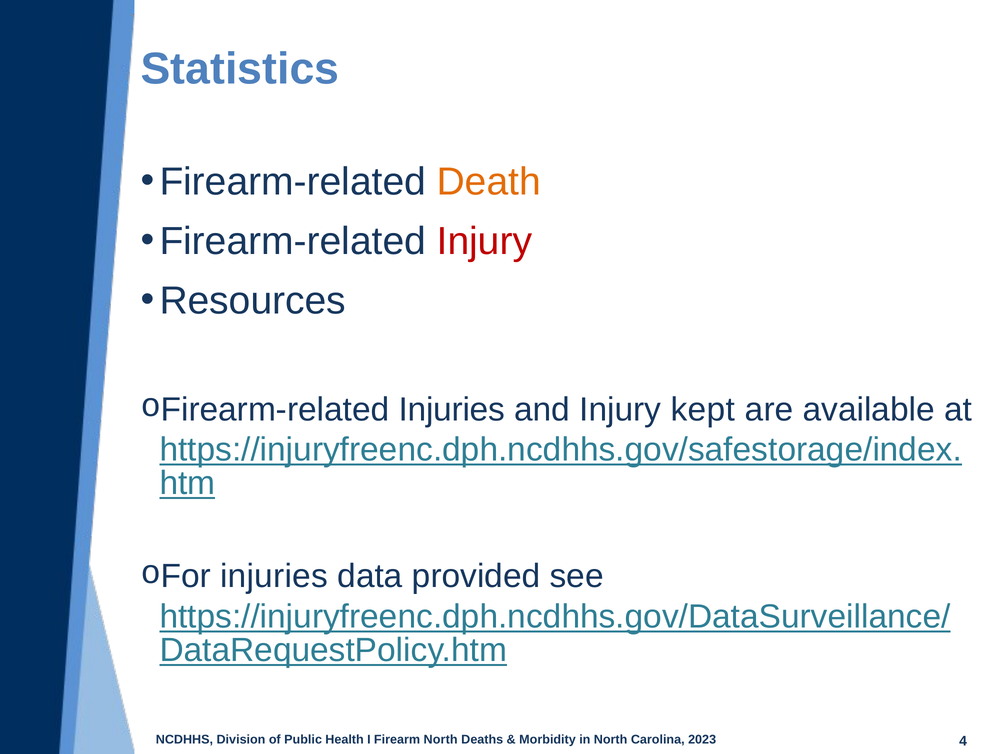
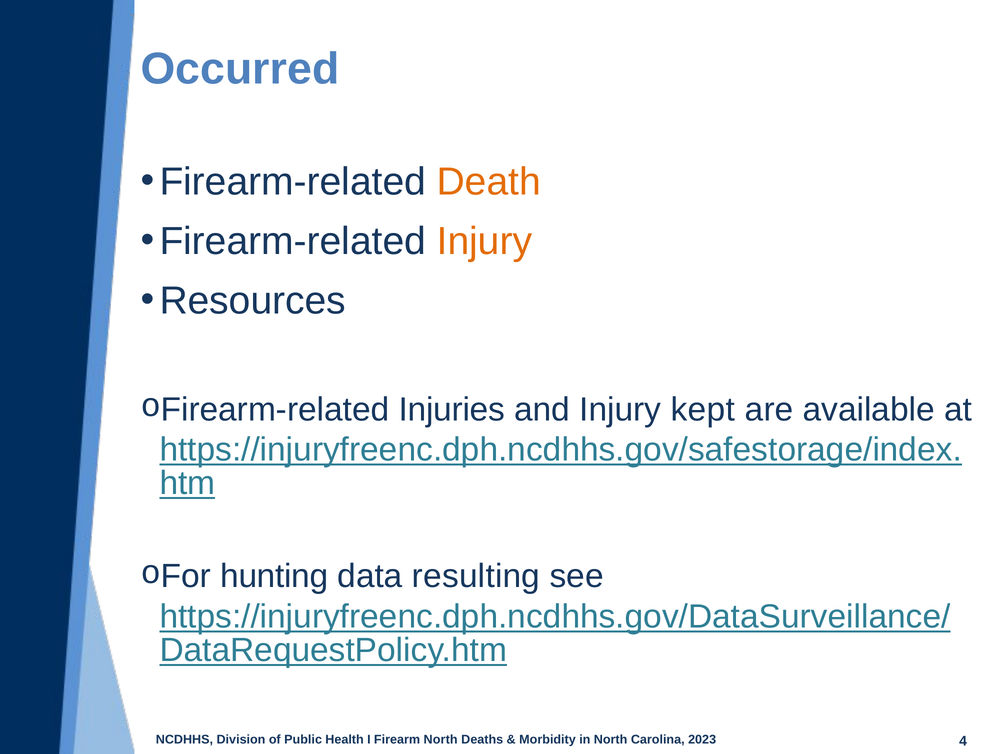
Statistics: Statistics -> Occurred
Injury at (484, 241) colour: red -> orange
injuries at (274, 576): injuries -> hunting
provided: provided -> resulting
